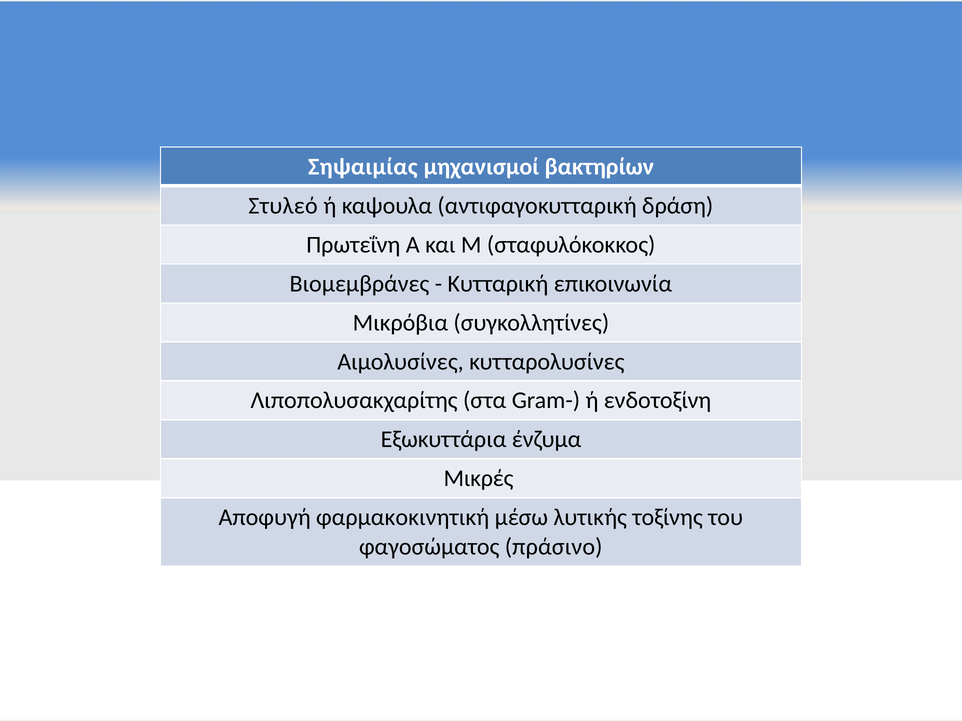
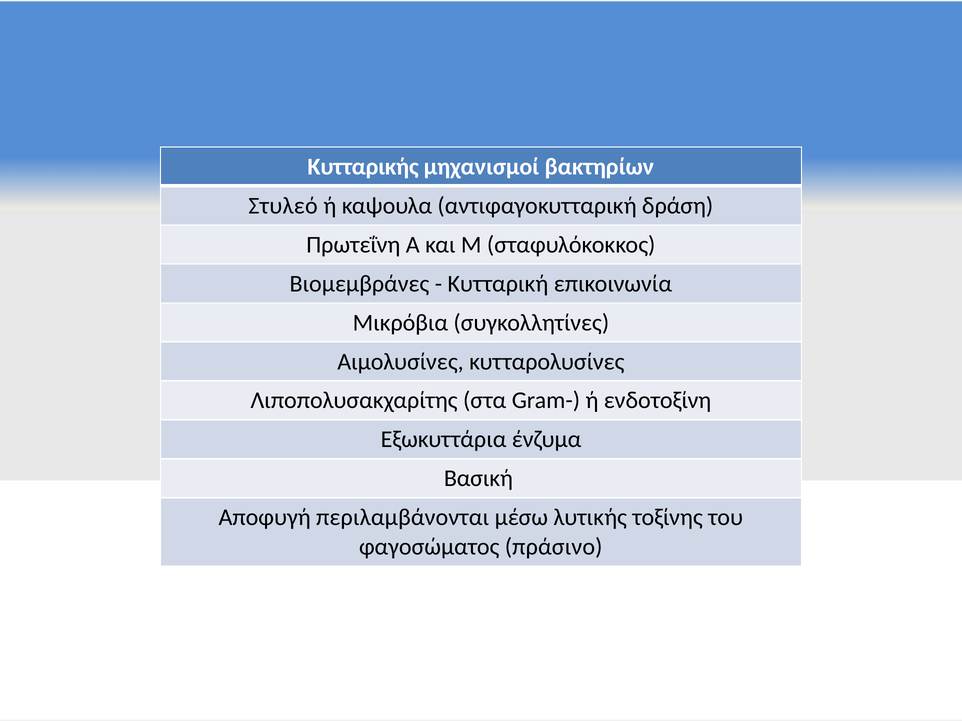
Σηψαιμίας: Σηψαιμίας -> Κυτταρικής
Μικρές: Μικρές -> Βασική
φαρμακοκινητική: φαρμακοκινητική -> περιλαμβάνονται
